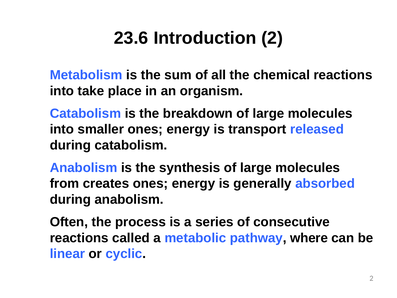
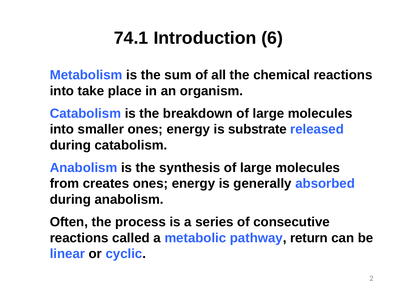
23.6: 23.6 -> 74.1
Introduction 2: 2 -> 6
transport: transport -> substrate
where: where -> return
